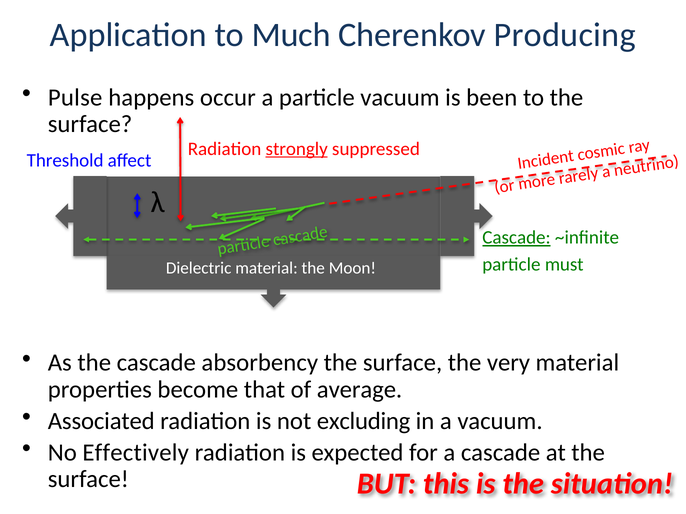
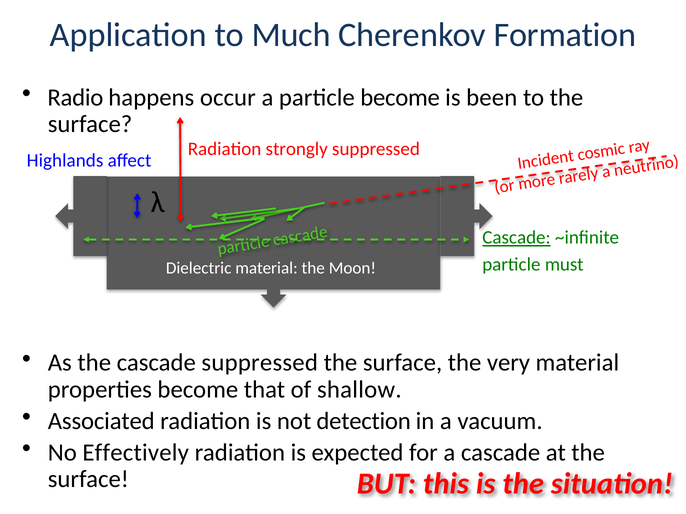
Producing: Producing -> Formation
Pulse: Pulse -> Radio
particle vacuum: vacuum -> become
strongly underline: present -> none
Threshold: Threshold -> Highlands
cascade absorbency: absorbency -> suppressed
average: average -> shallow
excluding: excluding -> detection
